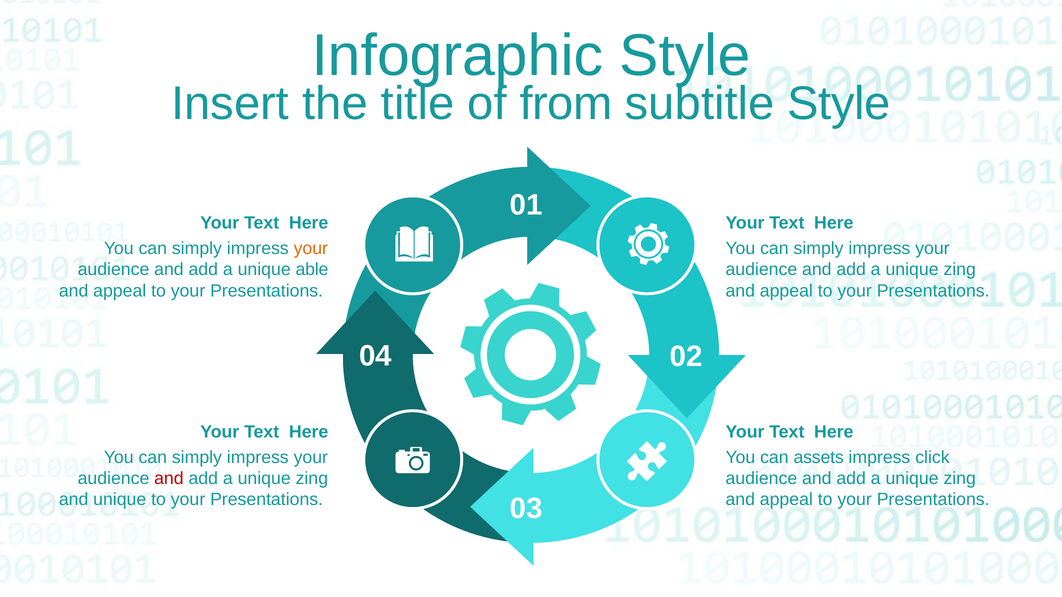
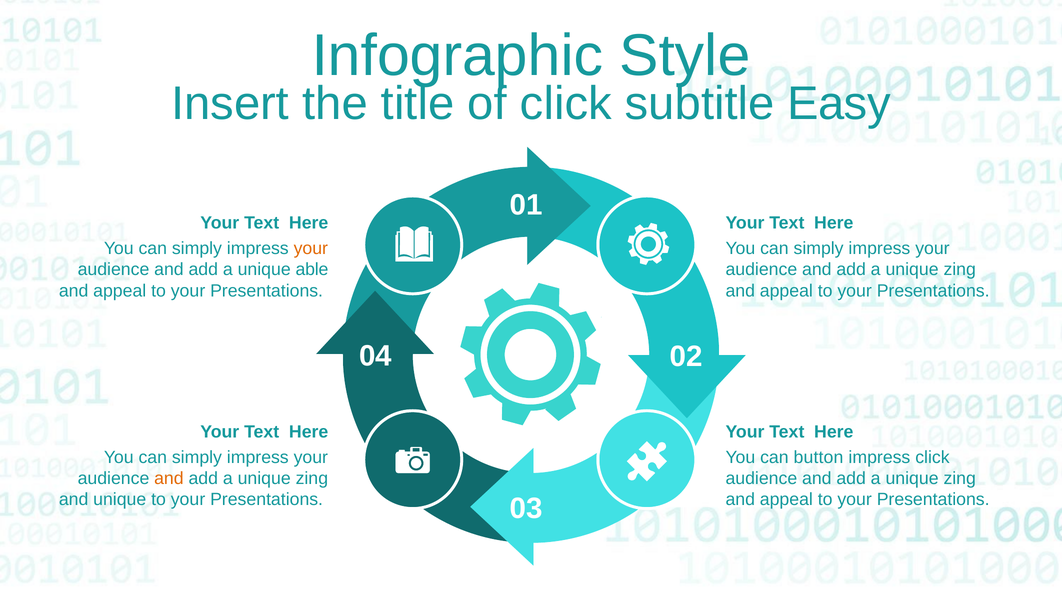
of from: from -> click
subtitle Style: Style -> Easy
assets: assets -> button
and at (169, 479) colour: red -> orange
